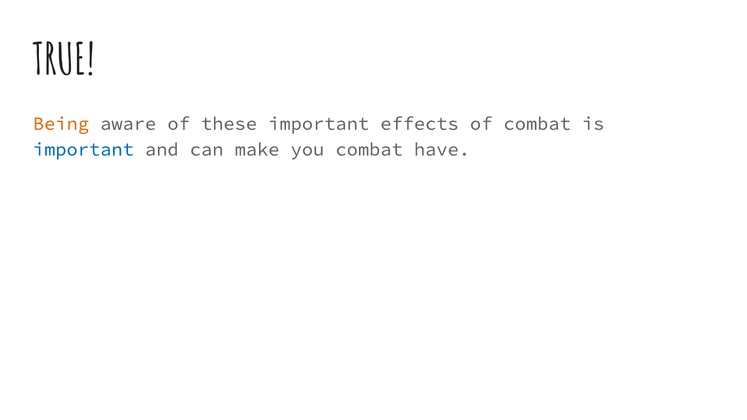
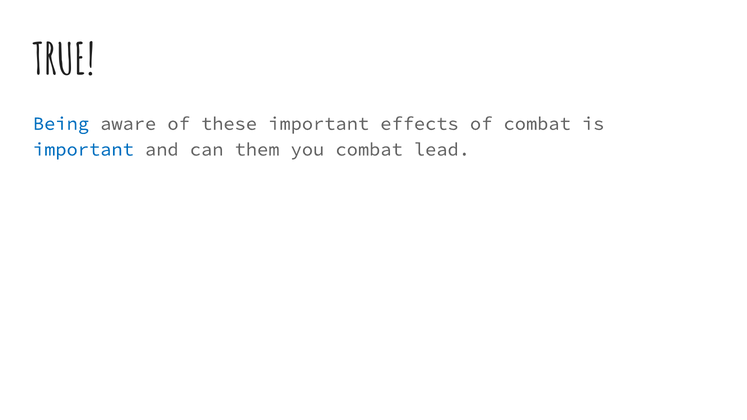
Being colour: orange -> blue
make: make -> them
have: have -> lead
